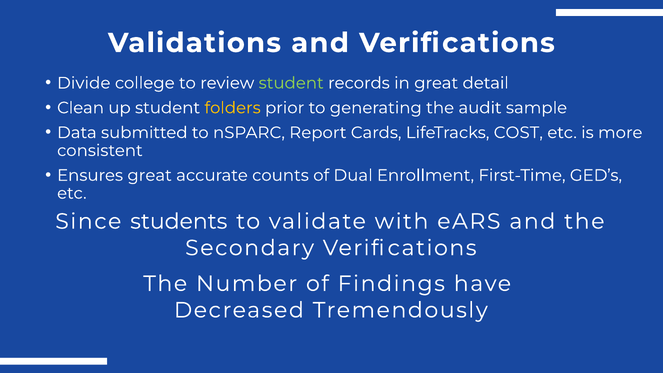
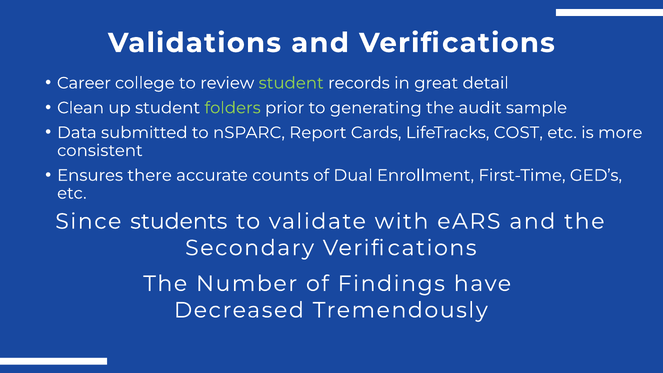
Divide: Divide -> Career
folders colour: yellow -> light green
Ensures great: great -> there
